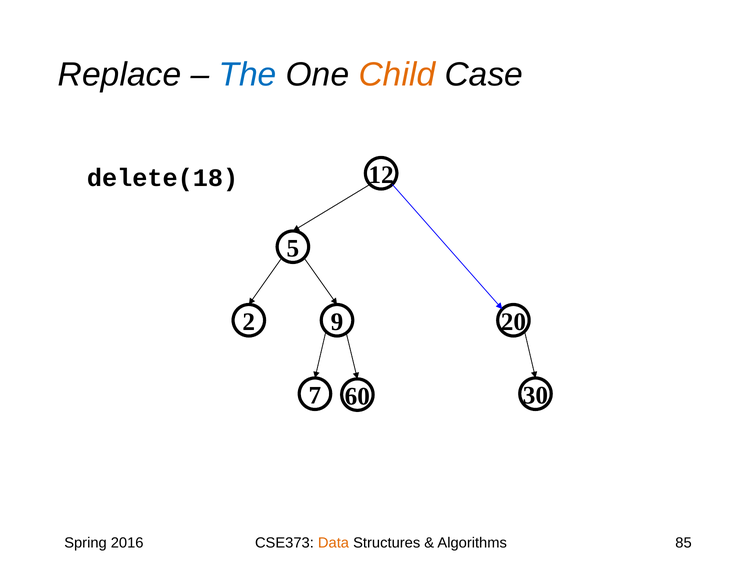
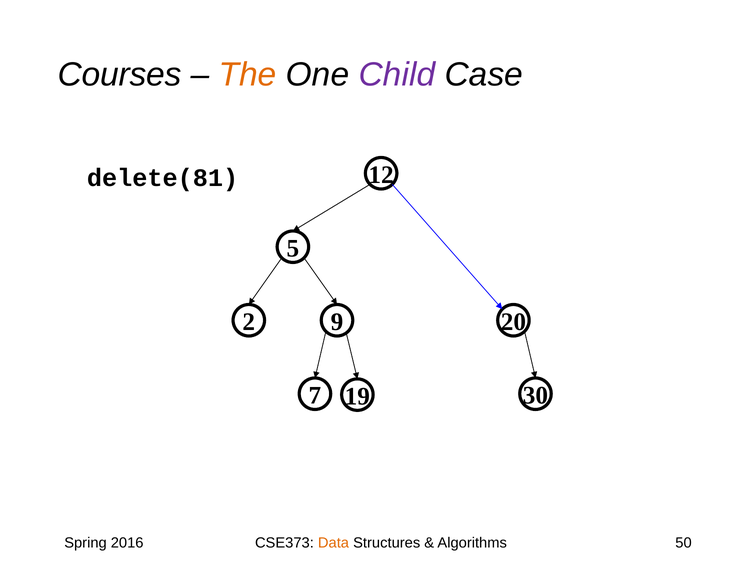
Replace: Replace -> Courses
The colour: blue -> orange
Child colour: orange -> purple
delete(18: delete(18 -> delete(81
60: 60 -> 19
85: 85 -> 50
